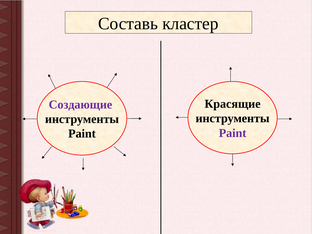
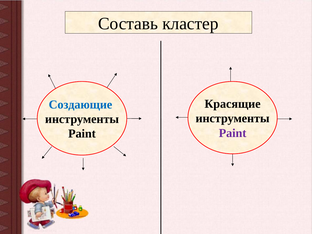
Создающие at (80, 105) colour: purple -> blue
